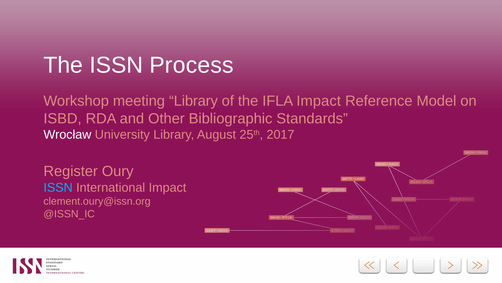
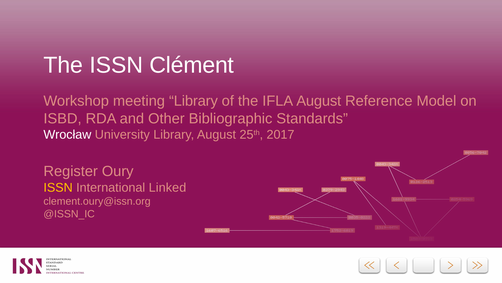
Process: Process -> Clément
IFLA Impact: Impact -> August
ISSN at (58, 187) colour: light blue -> yellow
International Impact: Impact -> Linked
